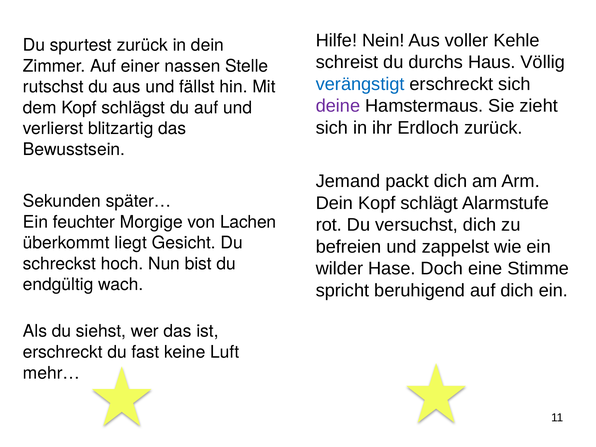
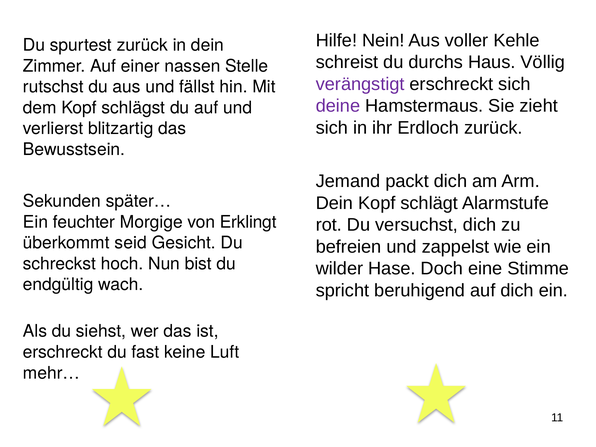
verängstigt colour: blue -> purple
Lachen: Lachen -> Erklingt
liegt: liegt -> seid
